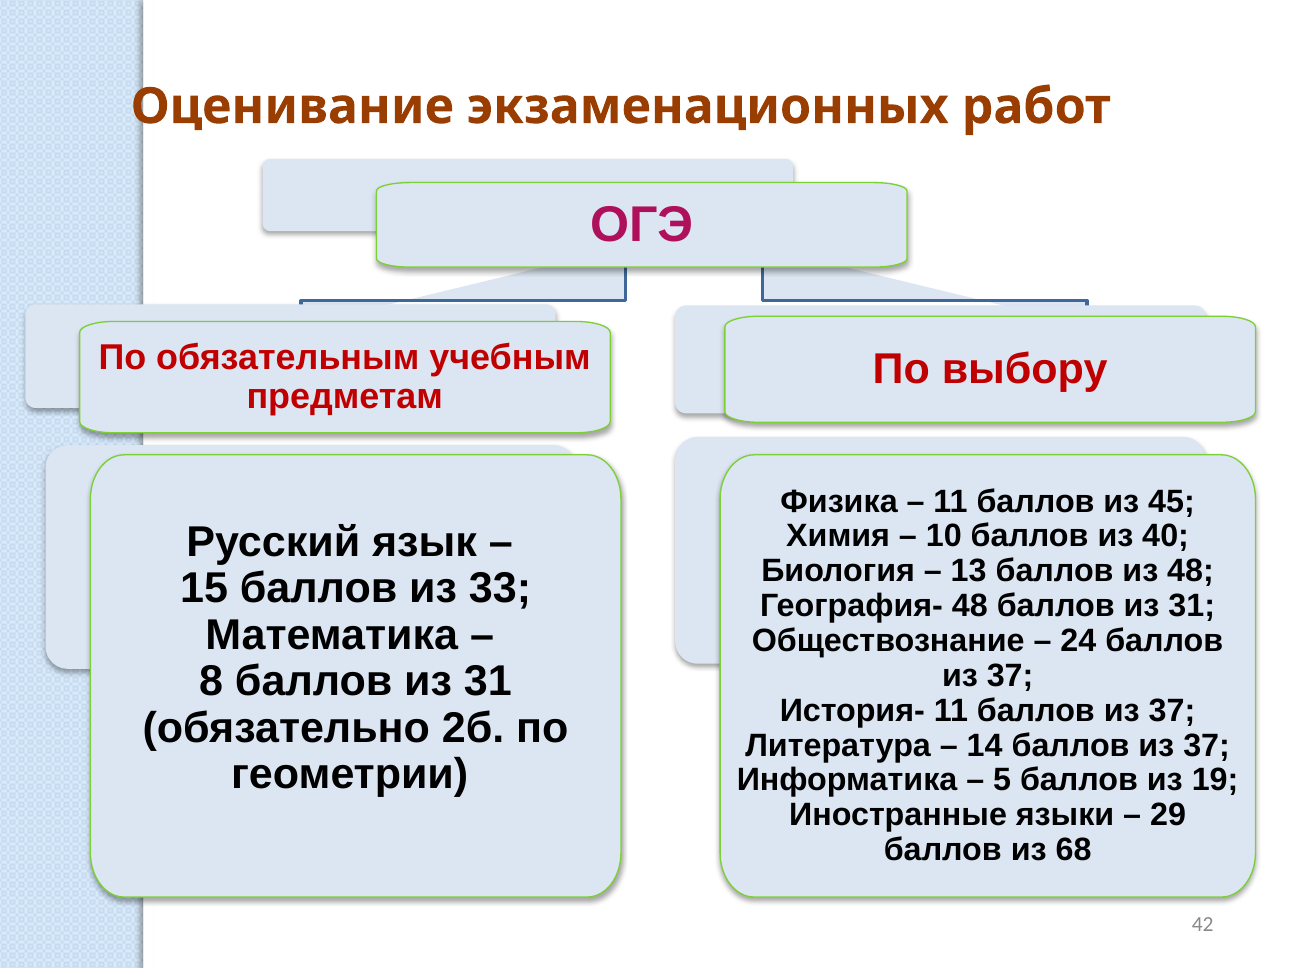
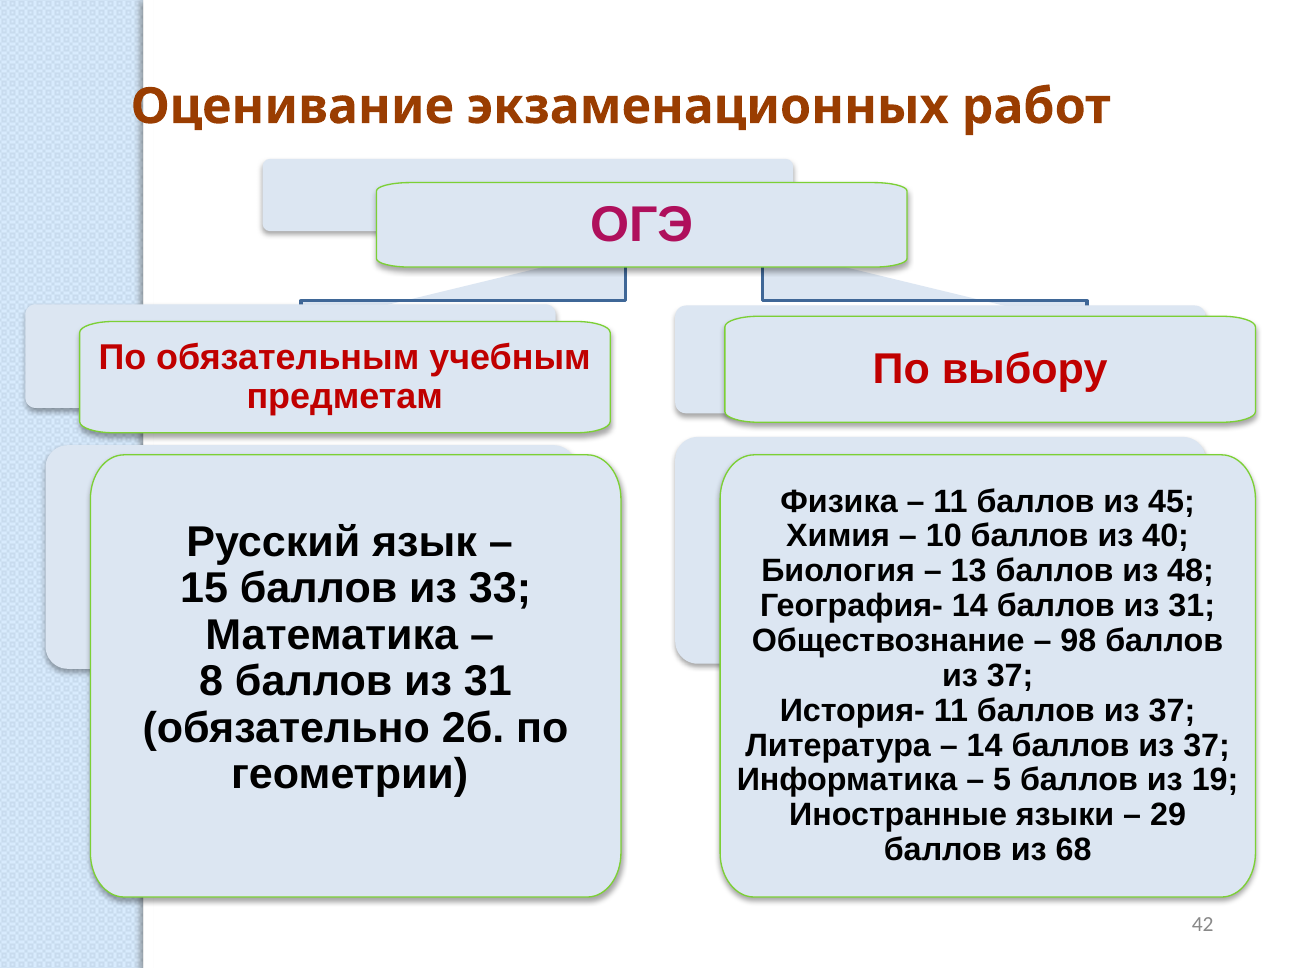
География- 48: 48 -> 14
24: 24 -> 98
